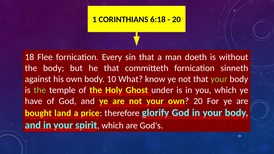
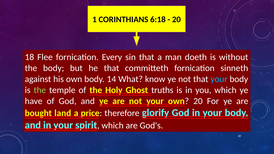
10: 10 -> 14
your at (219, 79) colour: light green -> light blue
under: under -> truths
